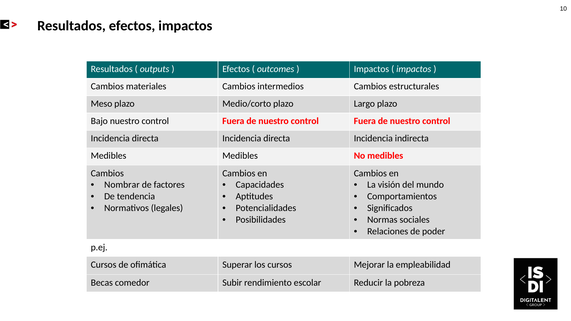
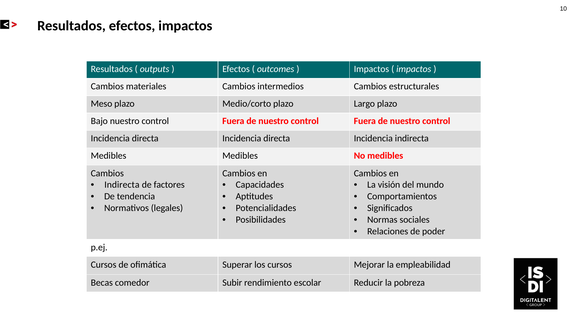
Nombrar at (122, 185): Nombrar -> Indirecta
